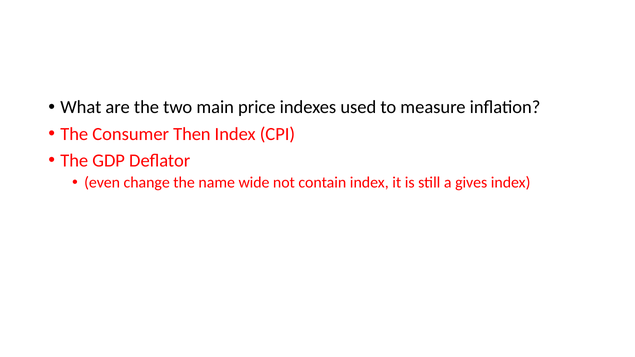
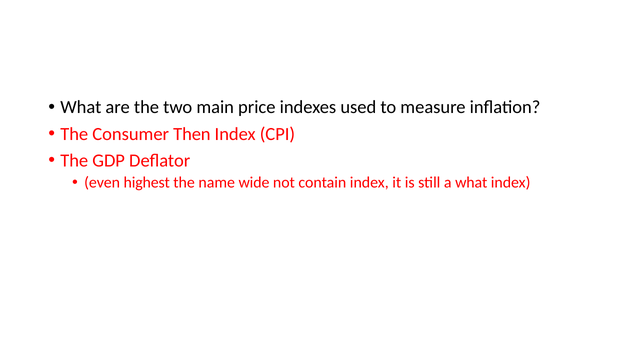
change: change -> highest
a gives: gives -> what
